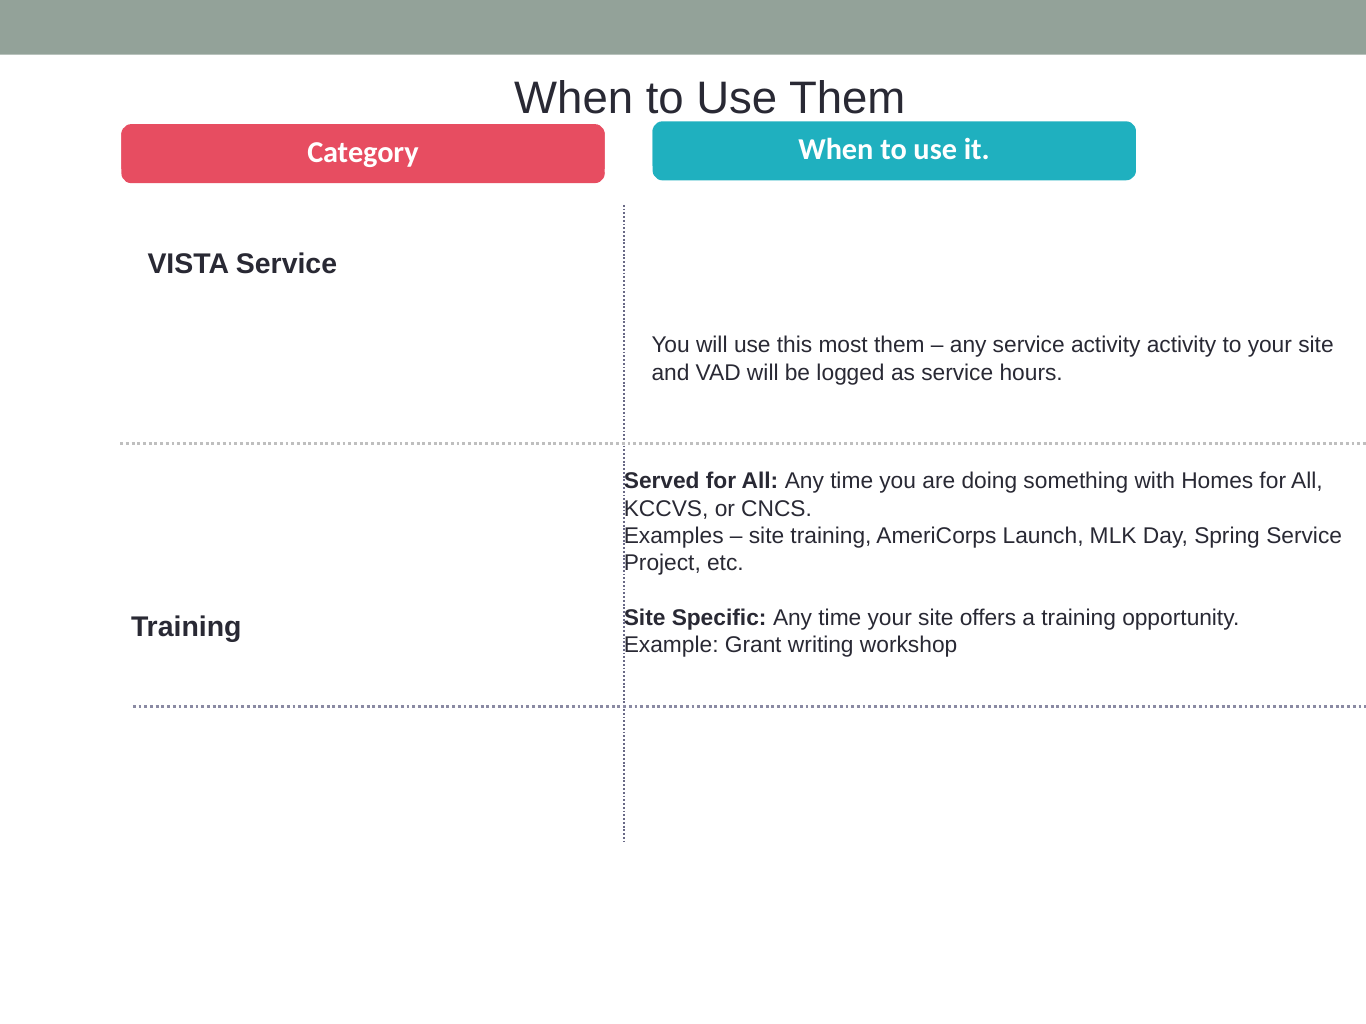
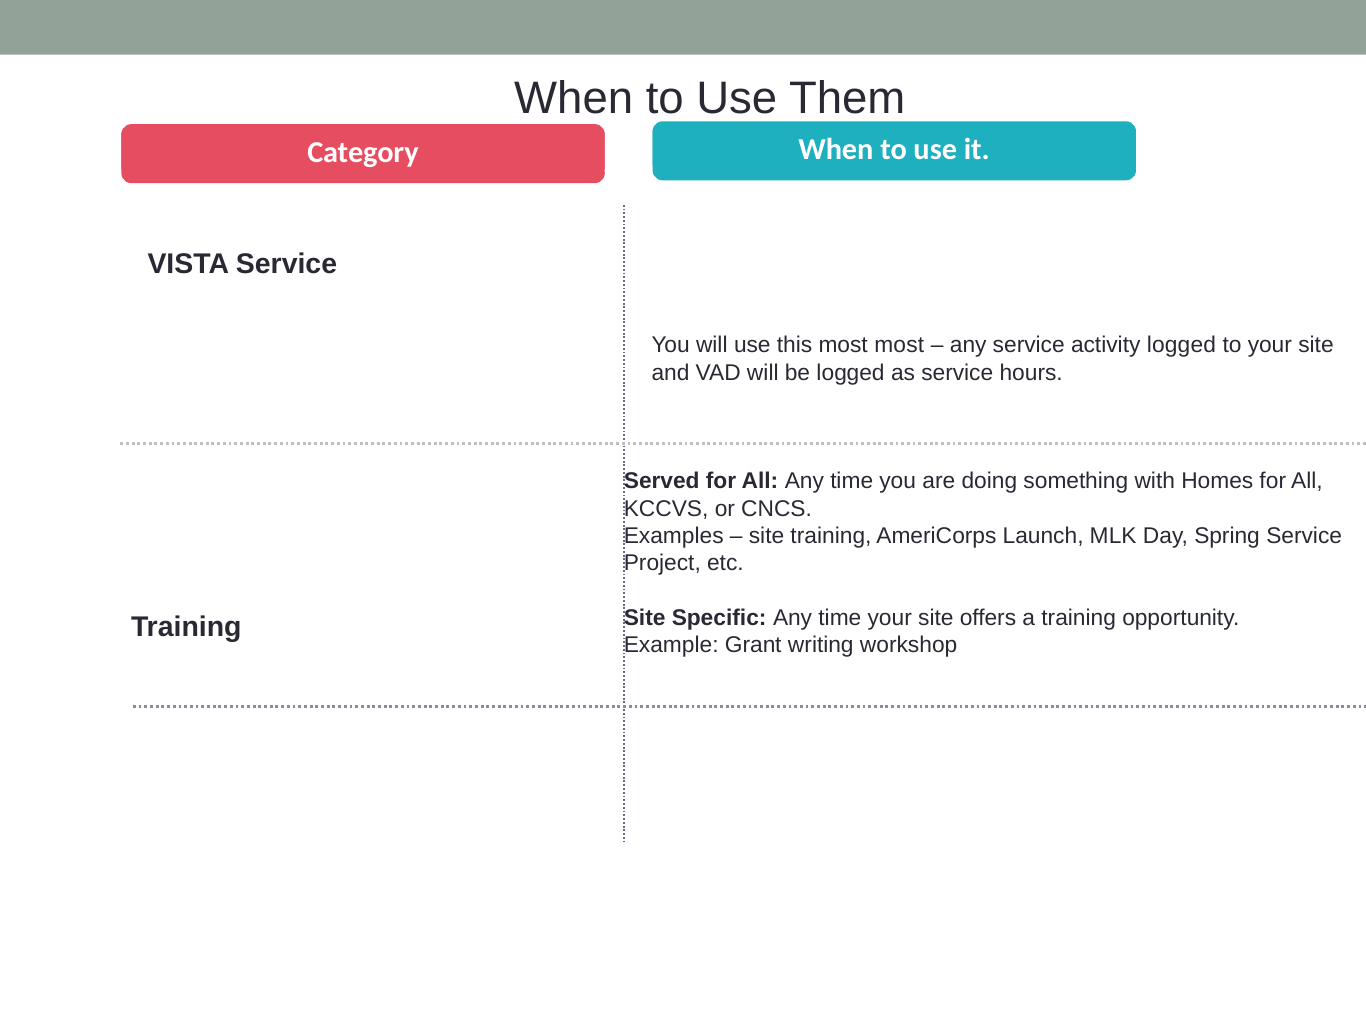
most them: them -> most
activity activity: activity -> logged
